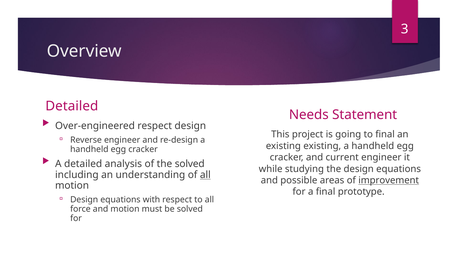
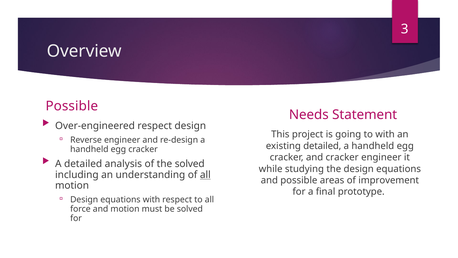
Detailed at (72, 106): Detailed -> Possible
to final: final -> with
existing existing: existing -> detailed
and current: current -> cracker
improvement underline: present -> none
